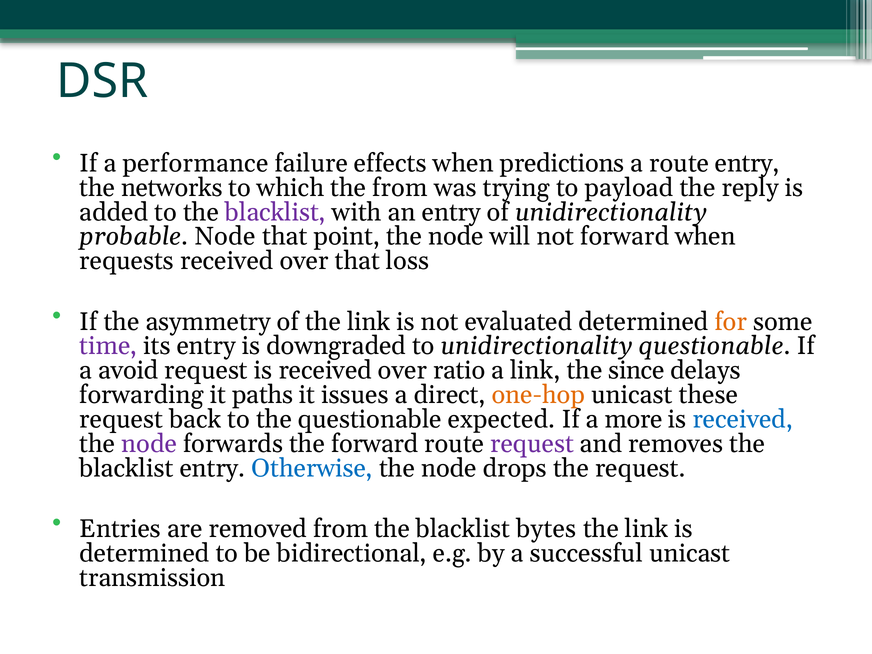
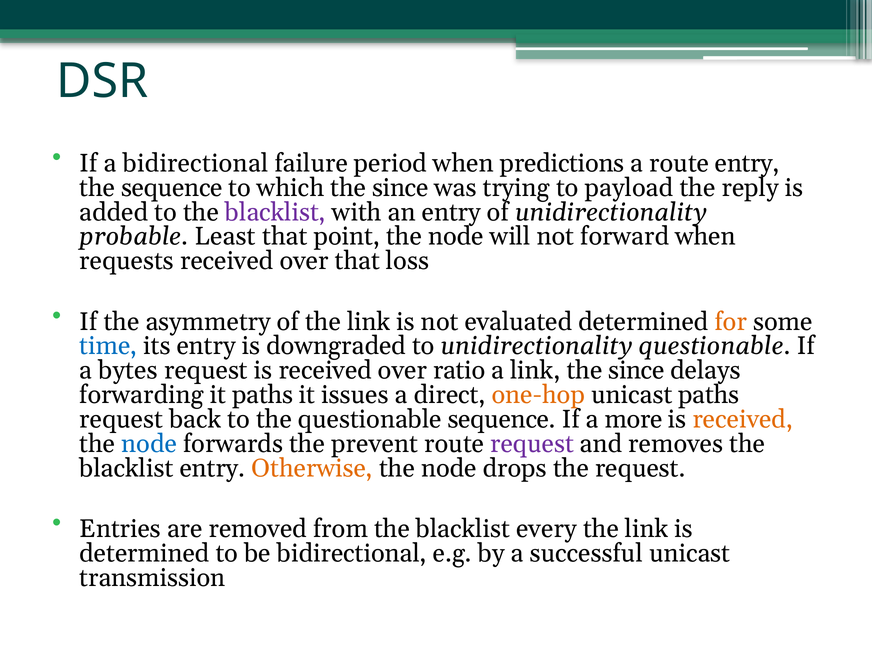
a performance: performance -> bidirectional
effects: effects -> period
the networks: networks -> sequence
which the from: from -> since
probable Node: Node -> Least
time colour: purple -> blue
avoid: avoid -> bytes
unicast these: these -> paths
questionable expected: expected -> sequence
received at (743, 419) colour: blue -> orange
node at (149, 444) colour: purple -> blue
the forward: forward -> prevent
Otherwise colour: blue -> orange
bytes: bytes -> every
